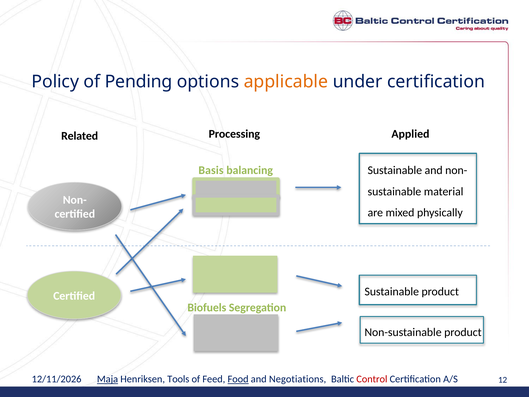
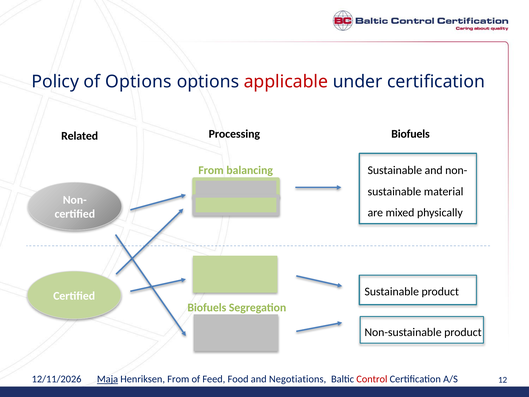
of Pending: Pending -> Options
applicable colour: orange -> red
Processing Applied: Applied -> Biofuels
Basis at (211, 170): Basis -> From
Henriksen Tools: Tools -> From
Food underline: present -> none
